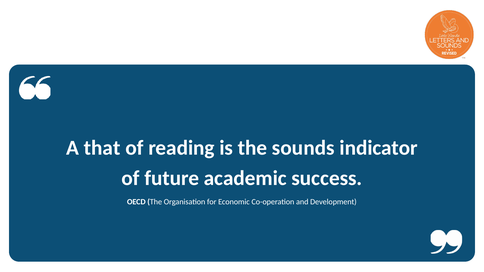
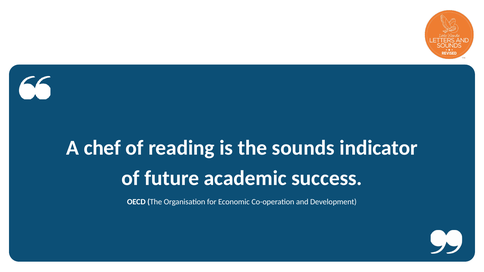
that: that -> chef
